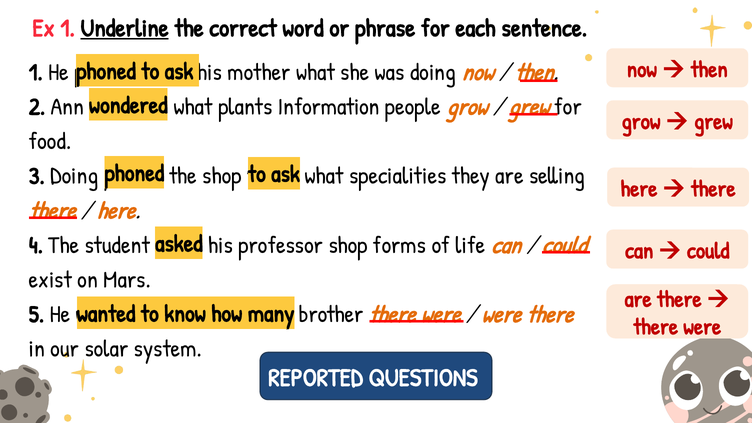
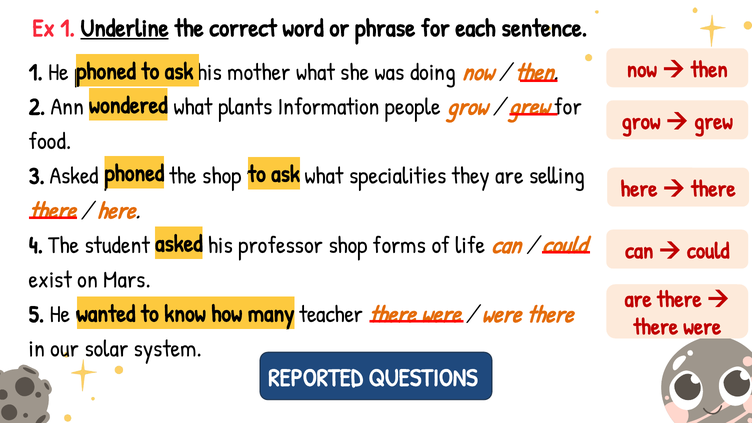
3 Doing: Doing -> Asked
brother: brother -> teacher
